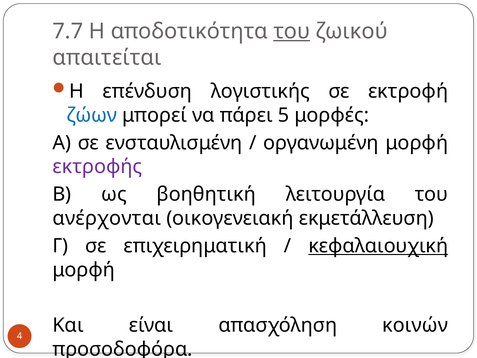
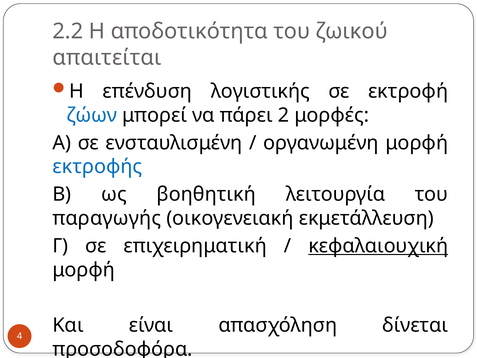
7.7: 7.7 -> 2.2
του at (292, 31) underline: present -> none
5: 5 -> 2
εκτροφής colour: purple -> blue
ανέρχονται: ανέρχονται -> παραγωγής
κοινών: κοινών -> δίνεται
